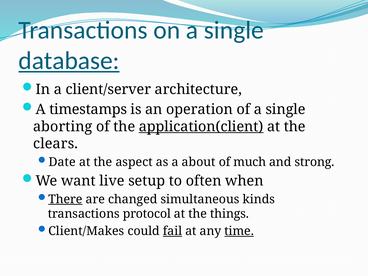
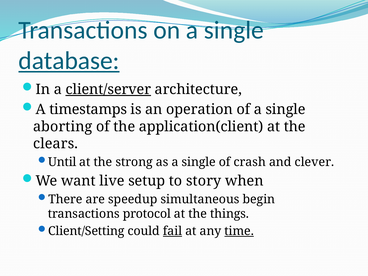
client/server underline: none -> present
application(client underline: present -> none
Date: Date -> Until
aspect: aspect -> strong
as a about: about -> single
much: much -> crash
strong: strong -> clever
often: often -> story
There underline: present -> none
changed: changed -> speedup
kinds: kinds -> begin
Client/Makes: Client/Makes -> Client/Setting
